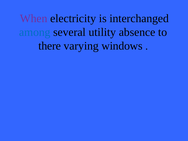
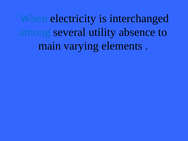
When colour: purple -> blue
there: there -> main
windows: windows -> elements
